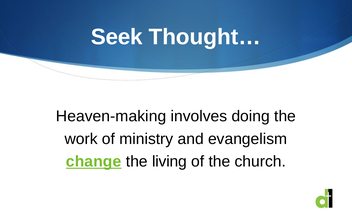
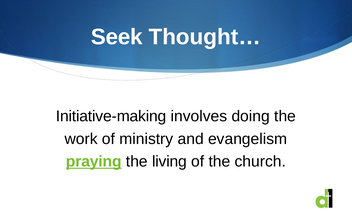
Heaven-making: Heaven-making -> Initiative-making
change: change -> praying
